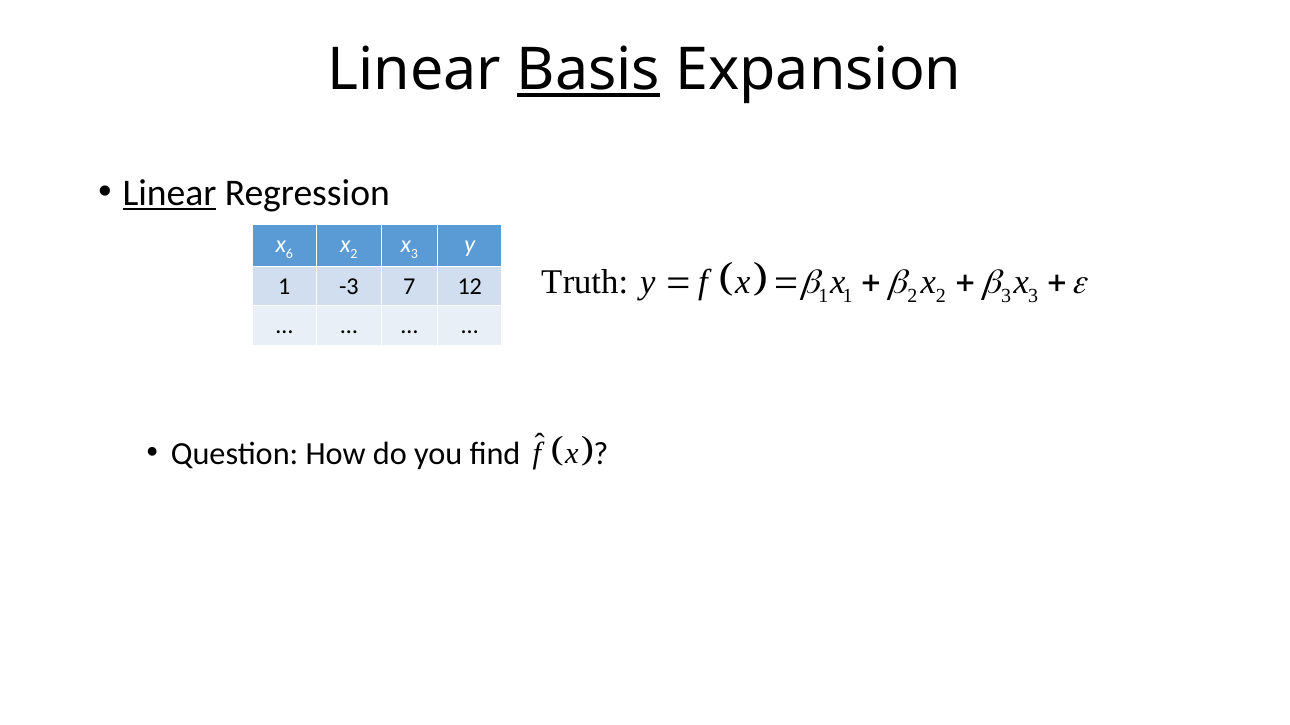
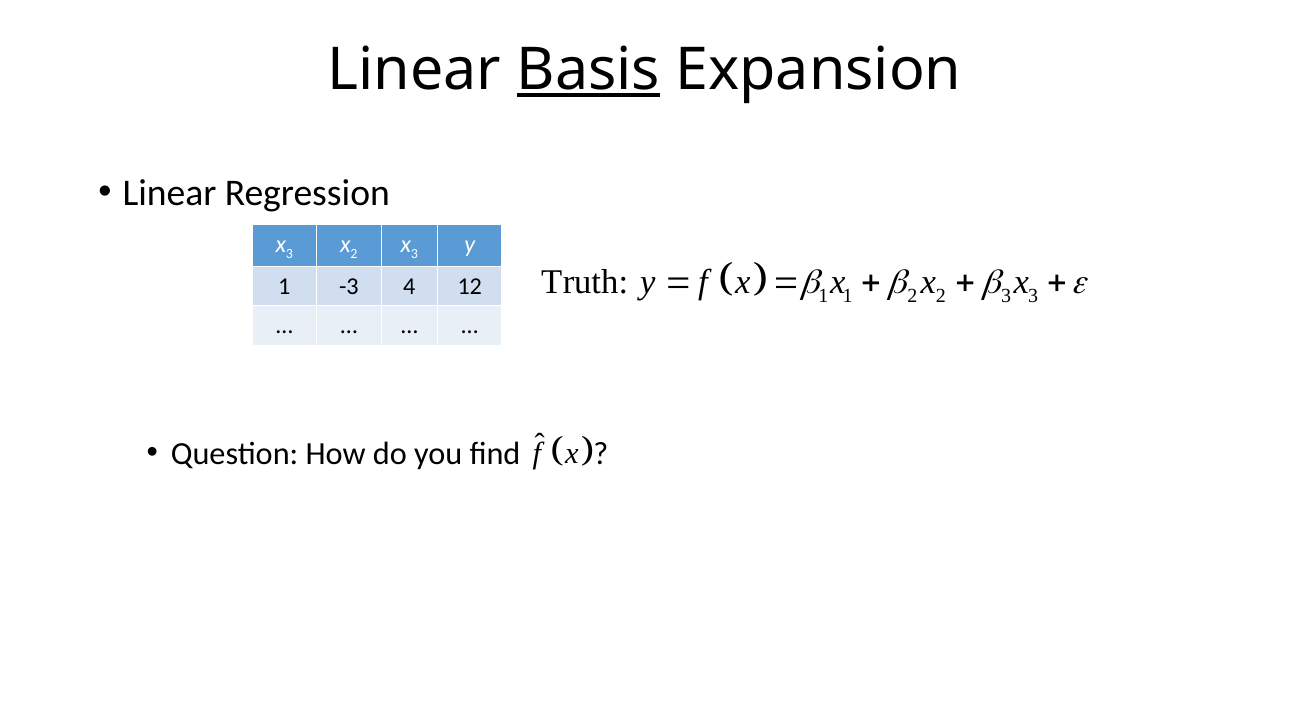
Linear at (169, 193) underline: present -> none
6 at (290, 254): 6 -> 3
7: 7 -> 4
